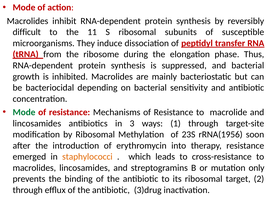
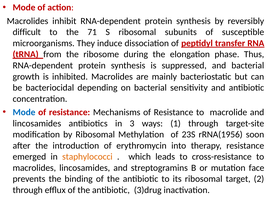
11: 11 -> 71
Mode at (24, 112) colour: green -> blue
only: only -> face
